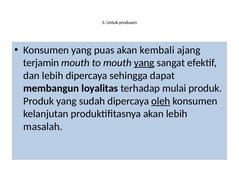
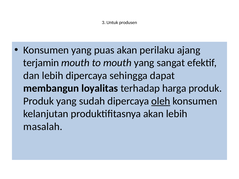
kembali: kembali -> perilaku
yang at (144, 63) underline: present -> none
mulai: mulai -> harga
